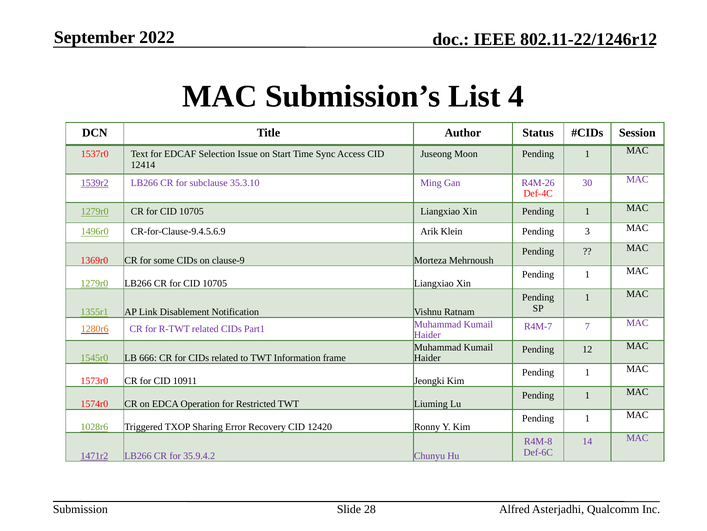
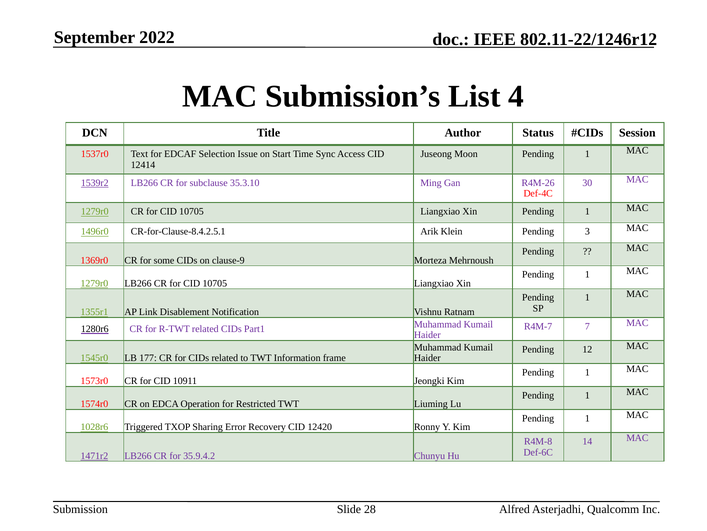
CR-for-Clause-9.4.5.6.9: CR-for-Clause-9.4.5.6.9 -> CR-for-Clause-8.4.2.5.1
1280r6 colour: orange -> black
666: 666 -> 177
